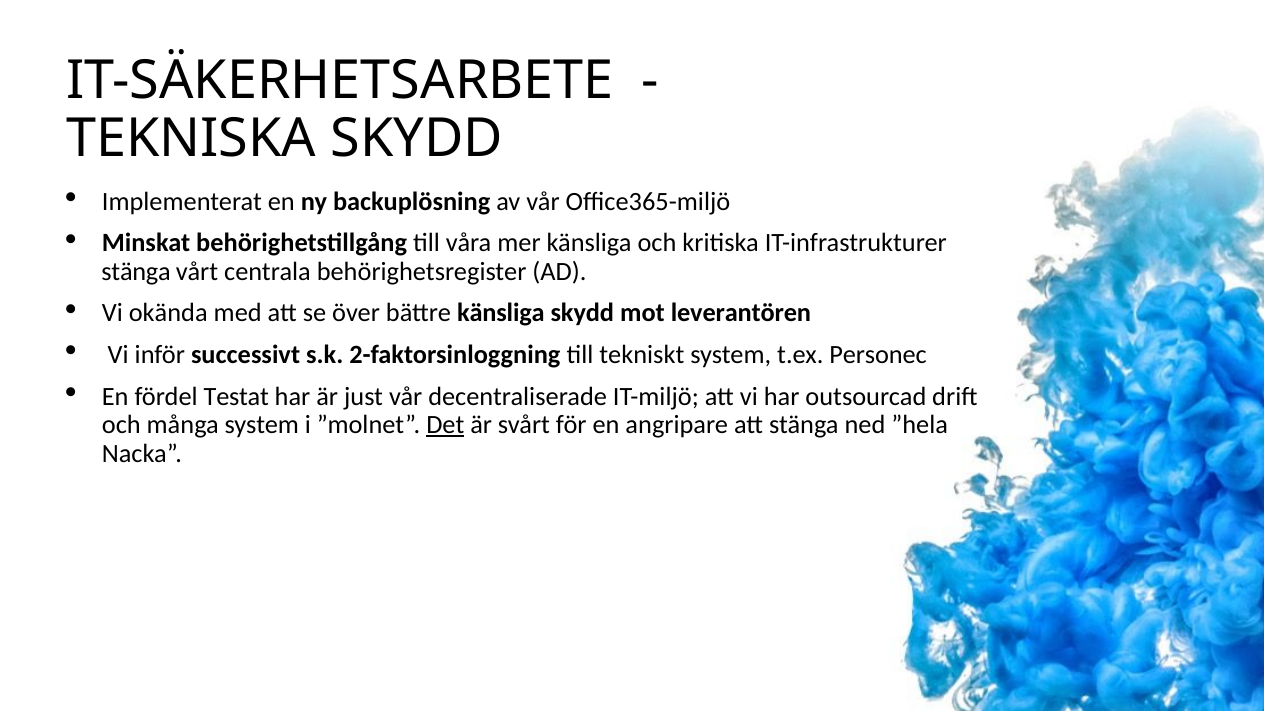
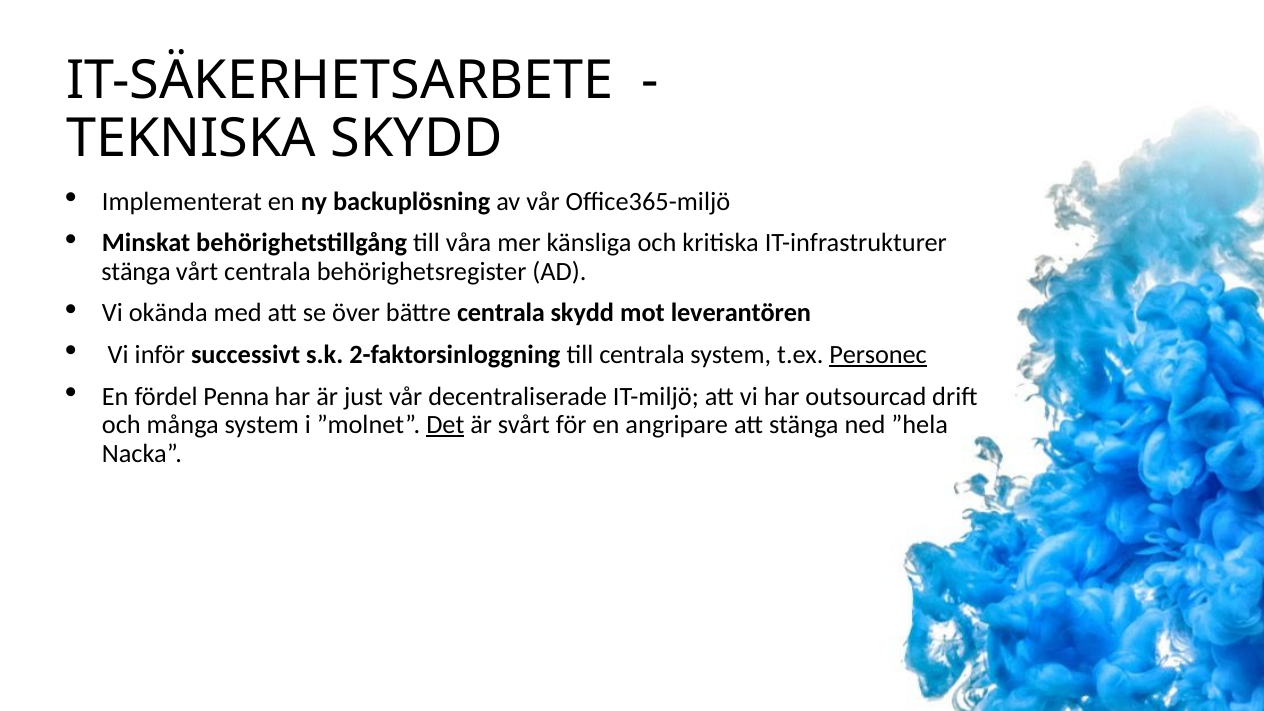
bättre känsliga: känsliga -> centrala
till tekniskt: tekniskt -> centrala
Personec underline: none -> present
Testat: Testat -> Penna
